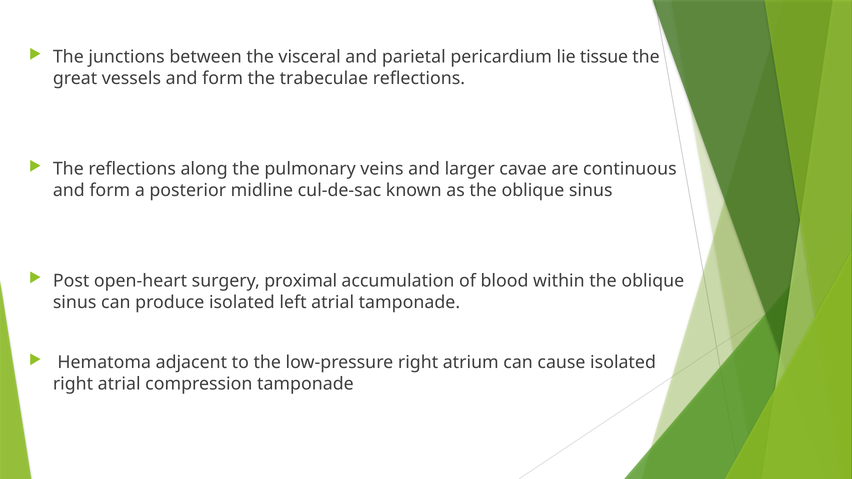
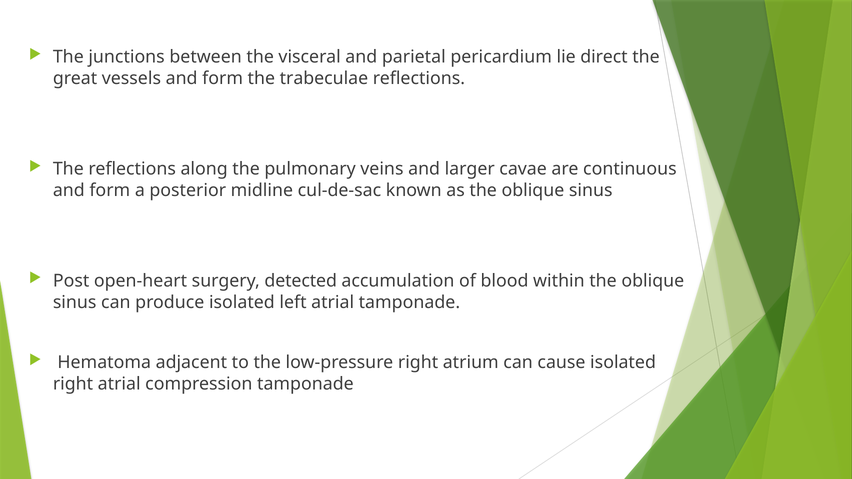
tissue: tissue -> direct
proximal: proximal -> detected
